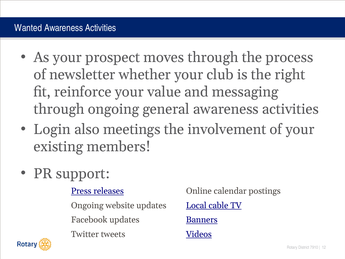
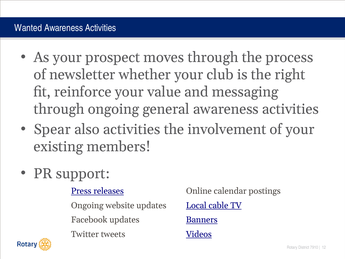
Login: Login -> Spear
also meetings: meetings -> activities
